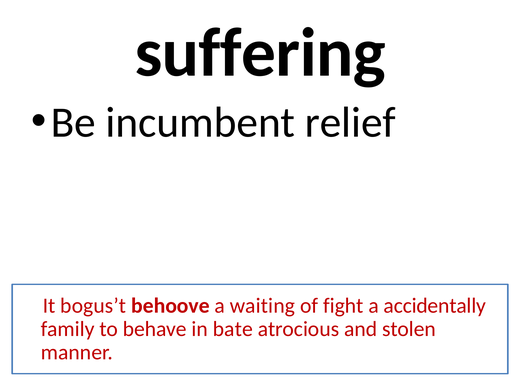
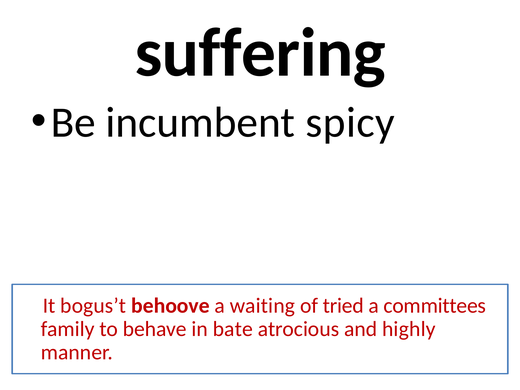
relief: relief -> spicy
fight: fight -> tried
accidentally: accidentally -> committees
stolen: stolen -> highly
